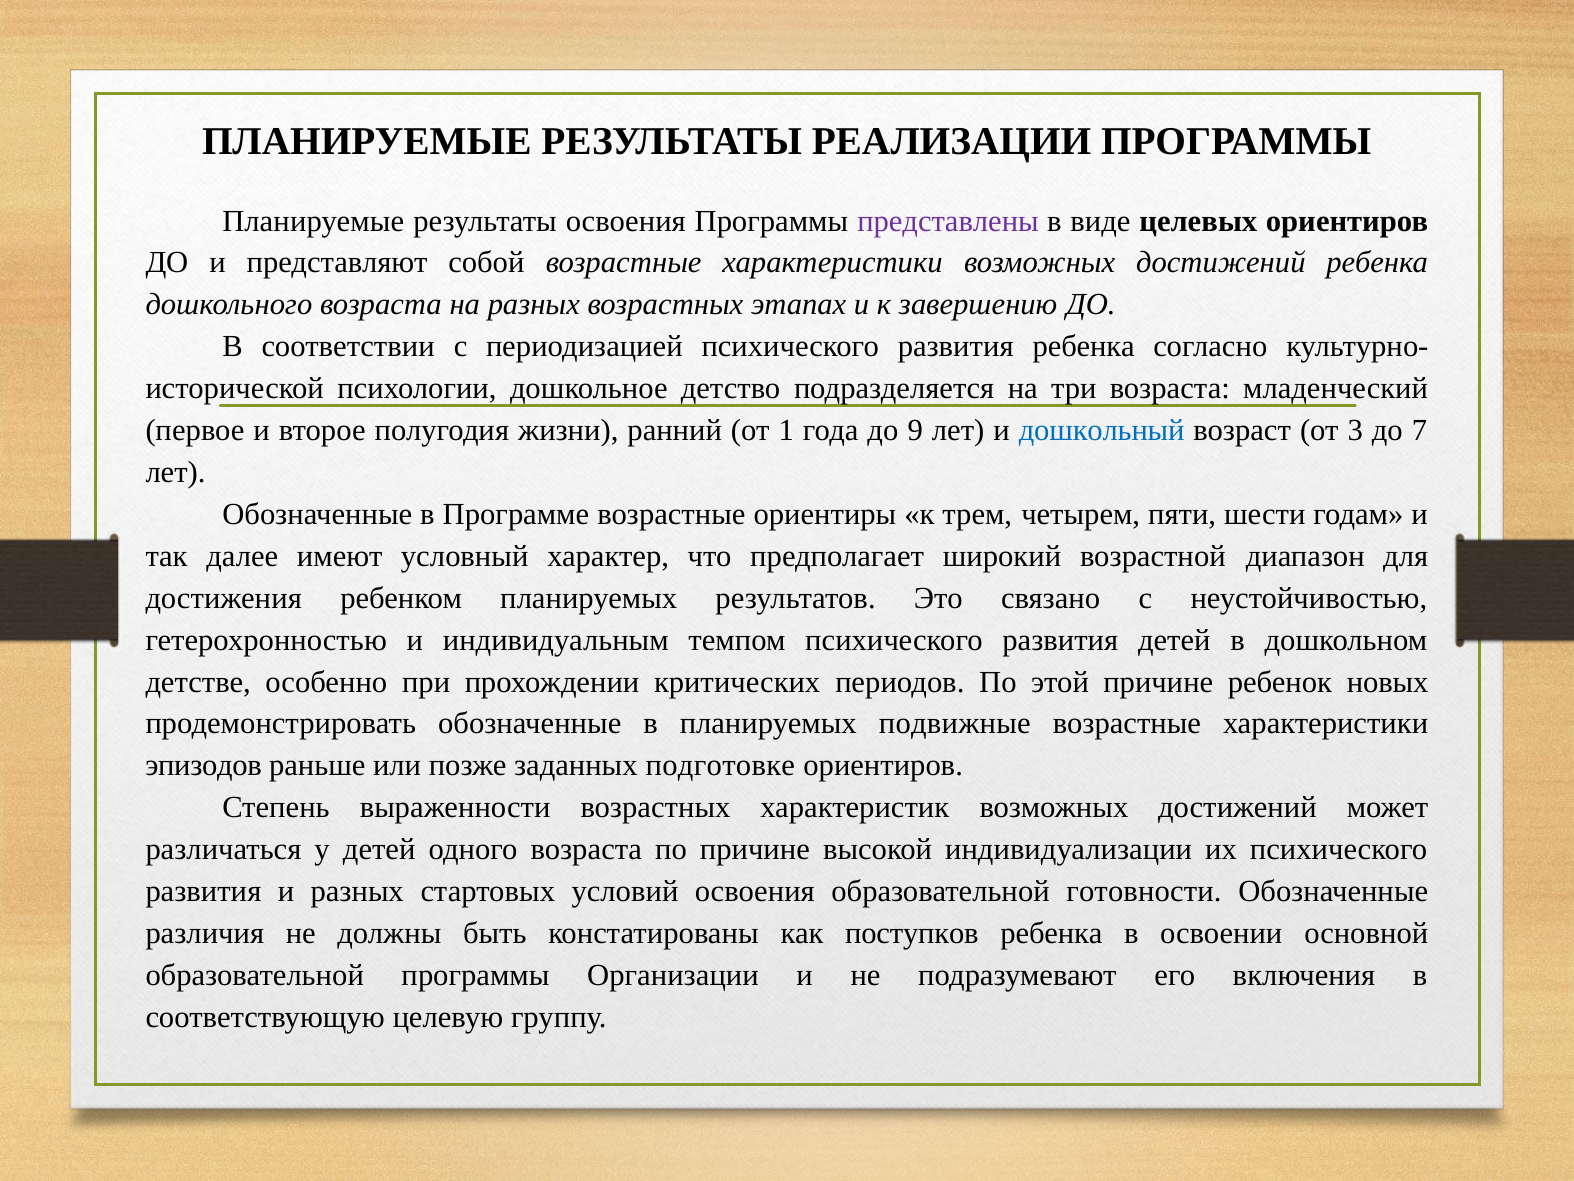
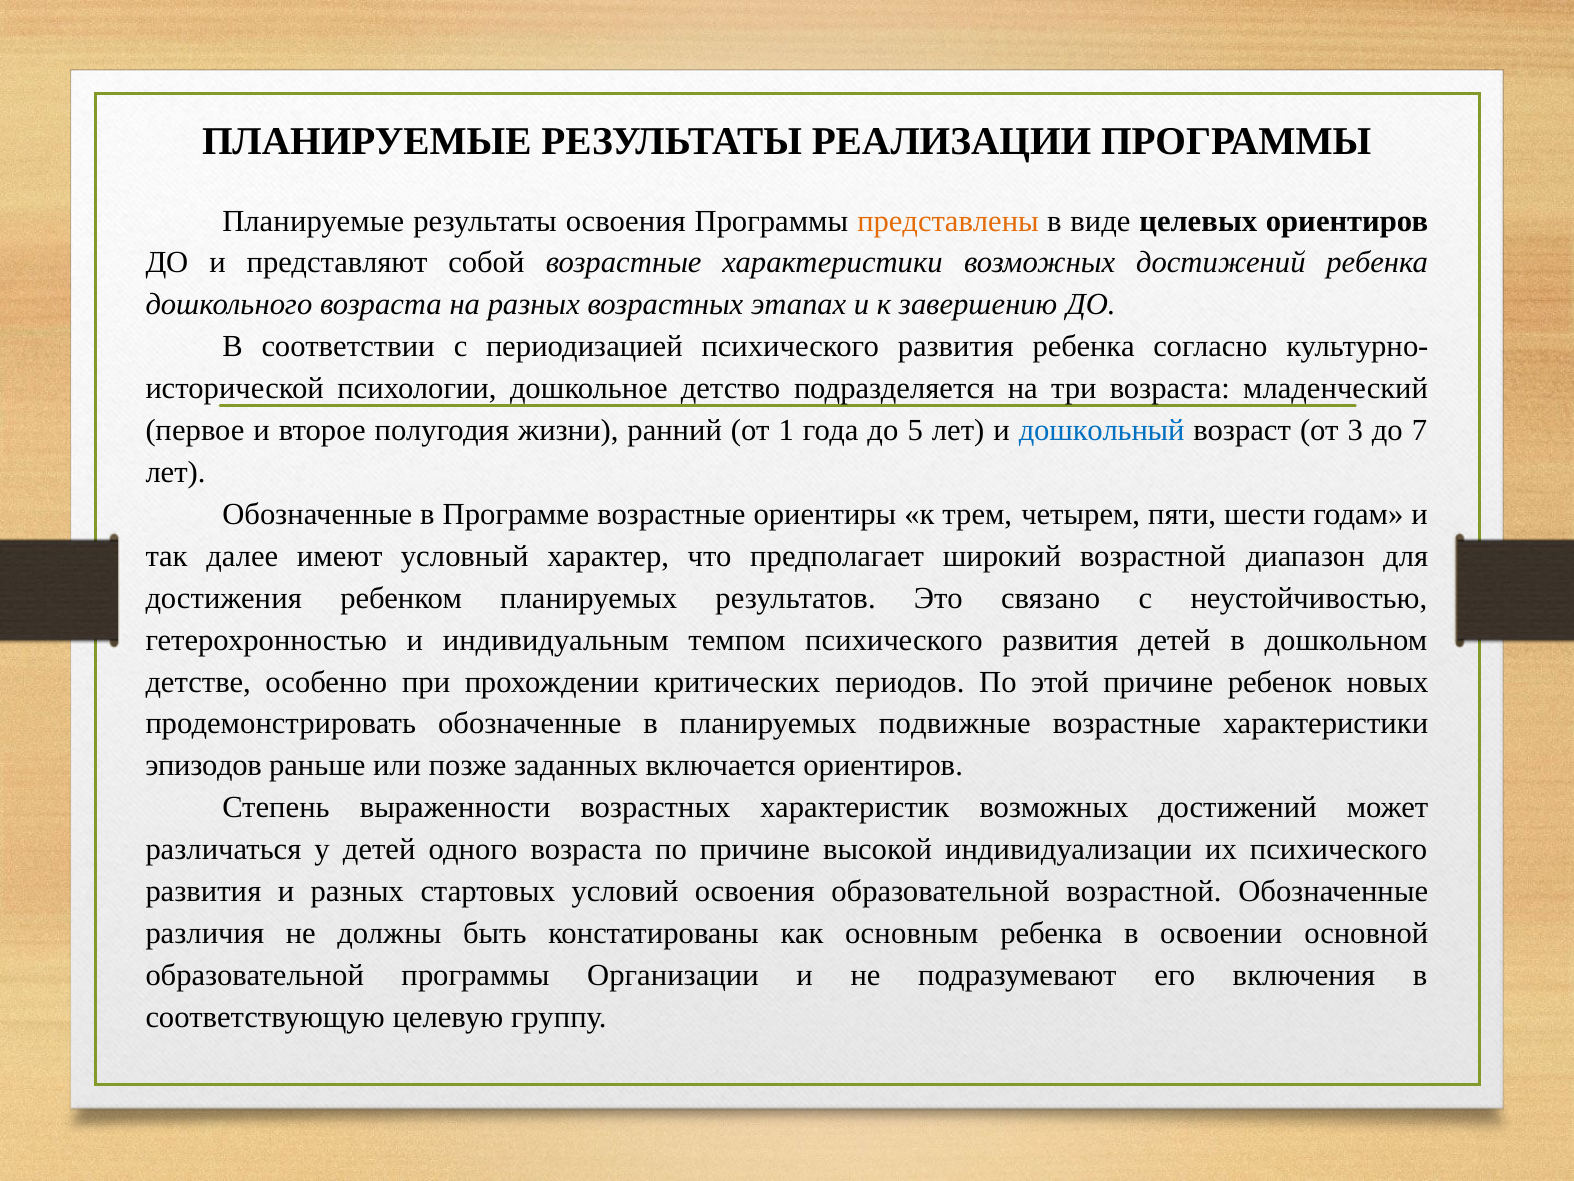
представлены colour: purple -> orange
9: 9 -> 5
подготовке: подготовке -> включается
образовательной готовности: готовности -> возрастной
поступков: поступков -> основным
